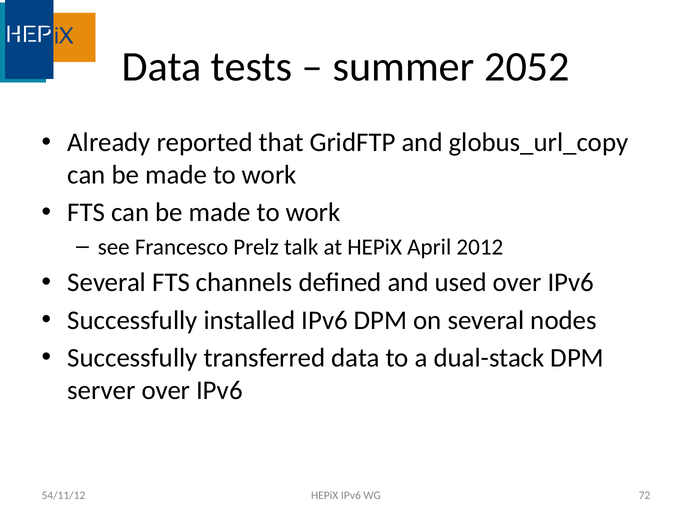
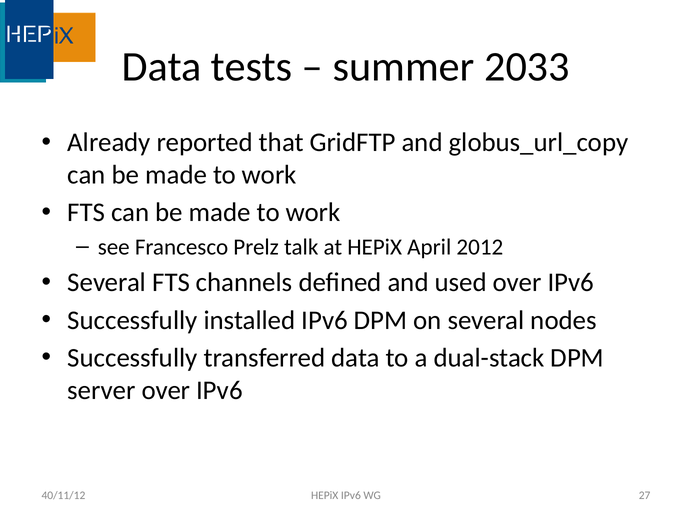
2052: 2052 -> 2033
54/11/12: 54/11/12 -> 40/11/12
72: 72 -> 27
